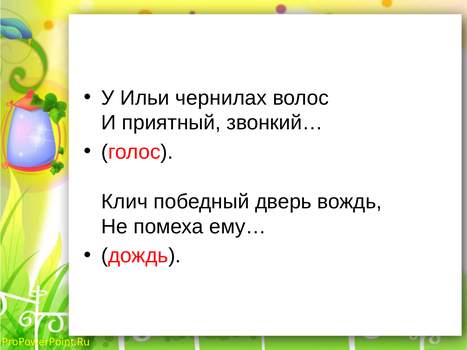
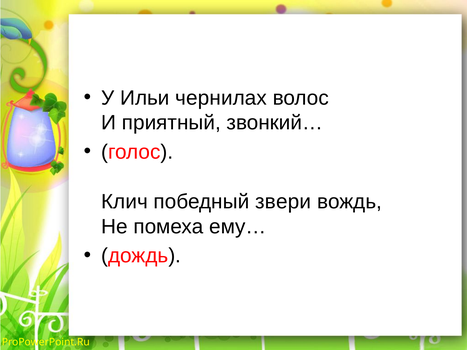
дверь: дверь -> звери
